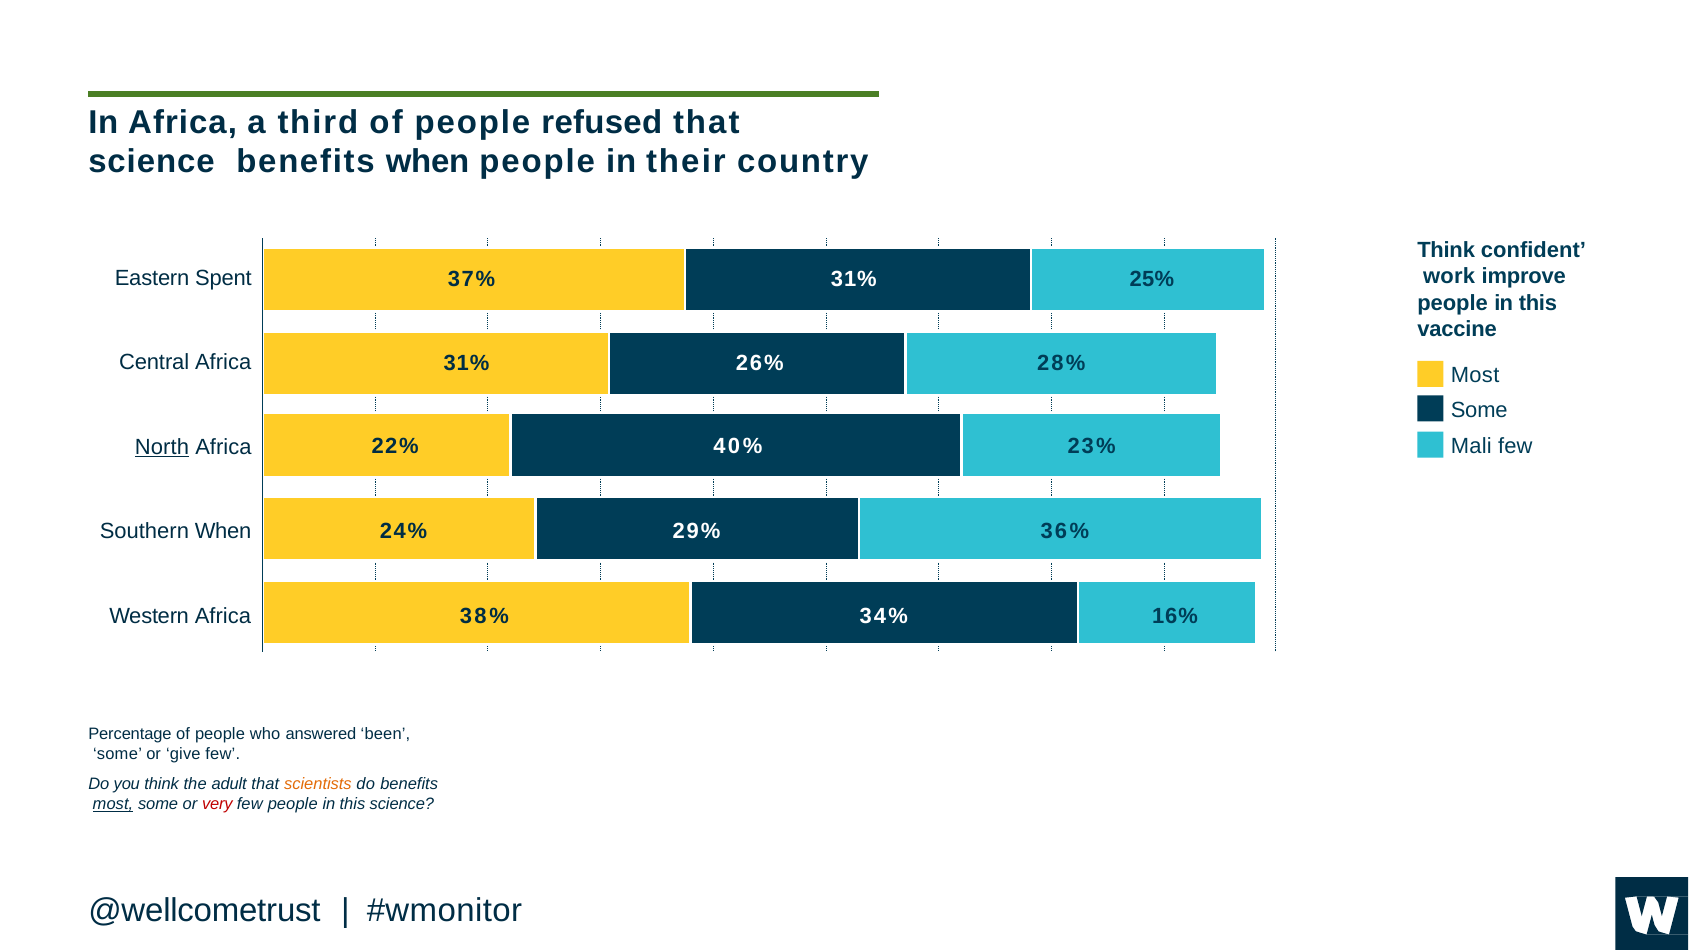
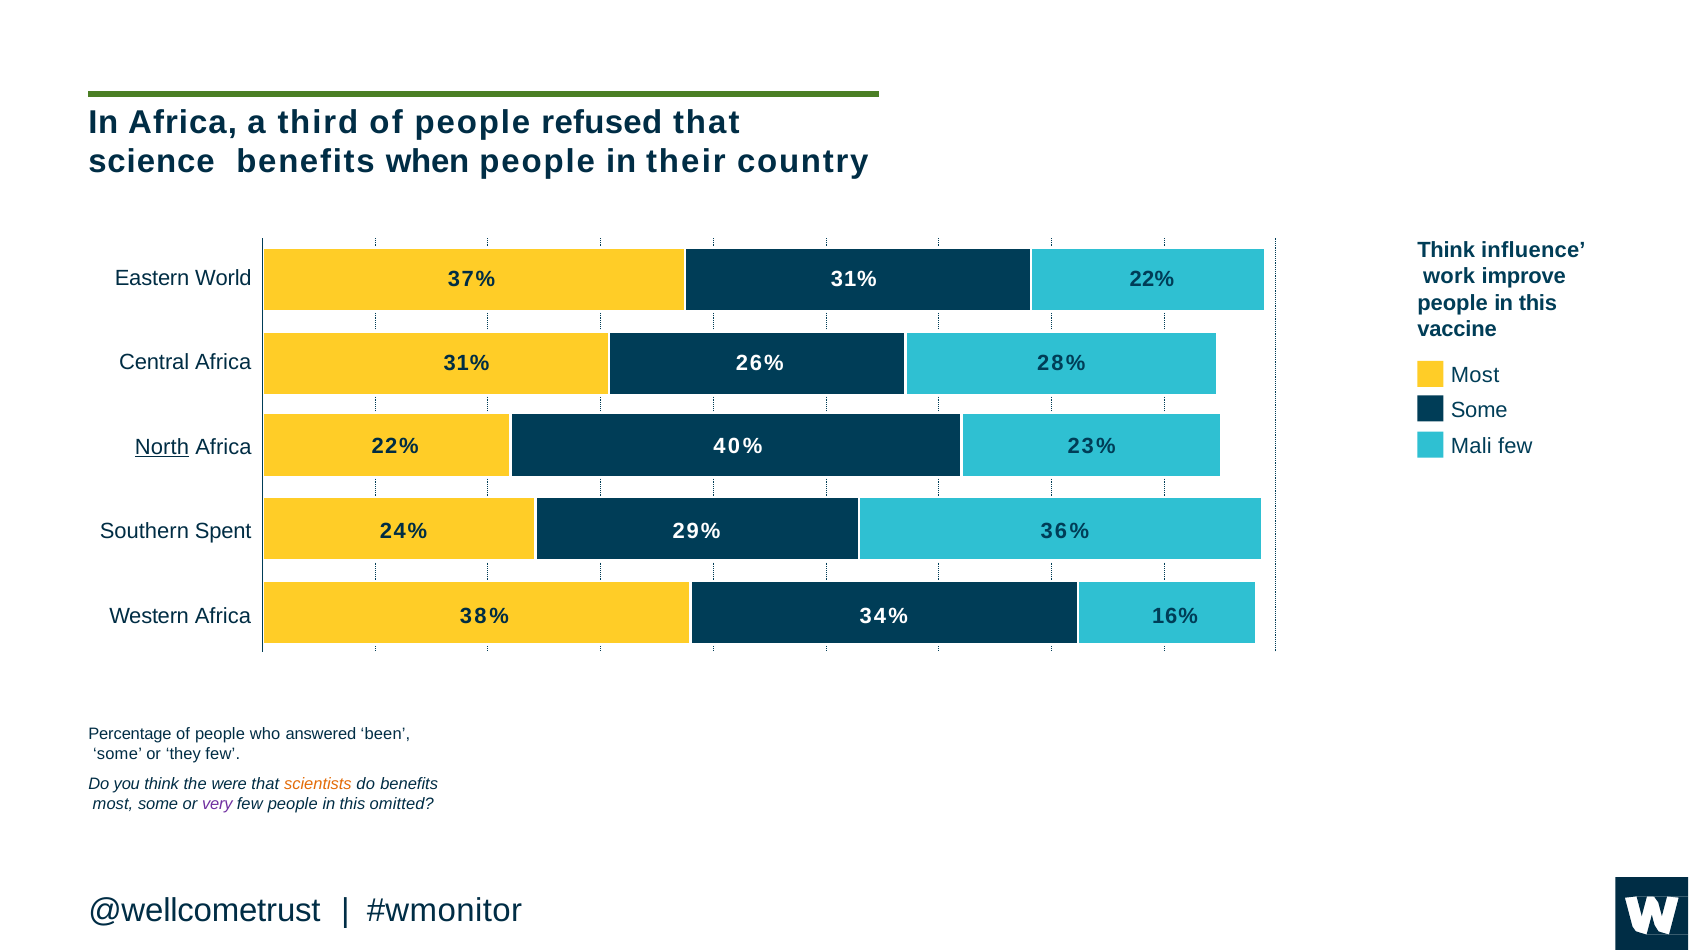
confident: confident -> influence
Spent: Spent -> World
25% at (1152, 279): 25% -> 22%
Southern When: When -> Spent
give: give -> they
adult: adult -> were
most at (113, 804) underline: present -> none
very colour: red -> purple
this science: science -> omitted
